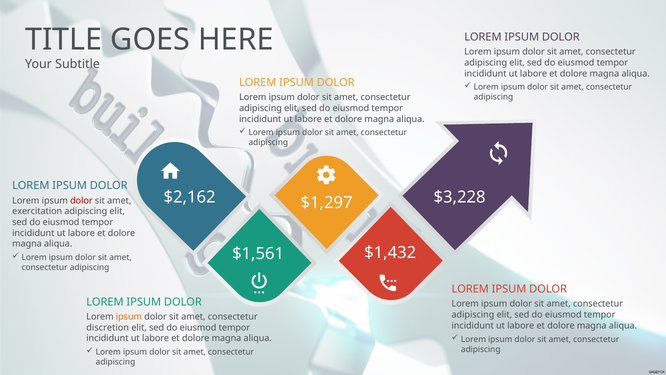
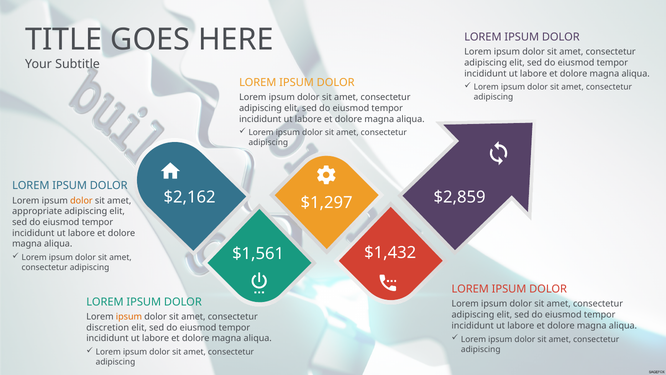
$3,228: $3,228 -> $2,859
dolor at (81, 200) colour: red -> orange
exercitation: exercitation -> appropriate
